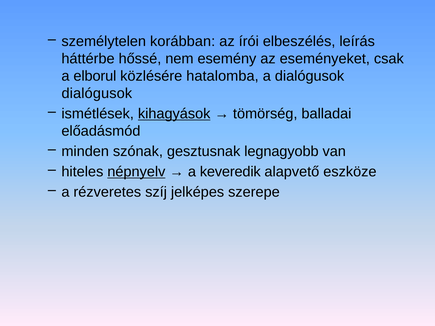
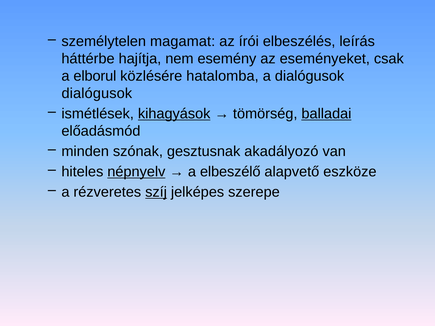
korábban: korábban -> magamat
hőssé: hőssé -> hajítja
balladai underline: none -> present
legnagyobb: legnagyobb -> akadályozó
keveredik: keveredik -> elbeszélő
szíj underline: none -> present
